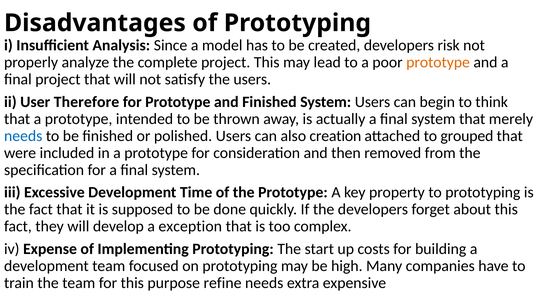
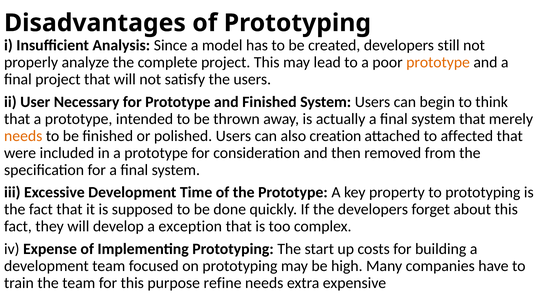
risk: risk -> still
Therefore: Therefore -> Necessary
needs at (23, 136) colour: blue -> orange
grouped: grouped -> affected
